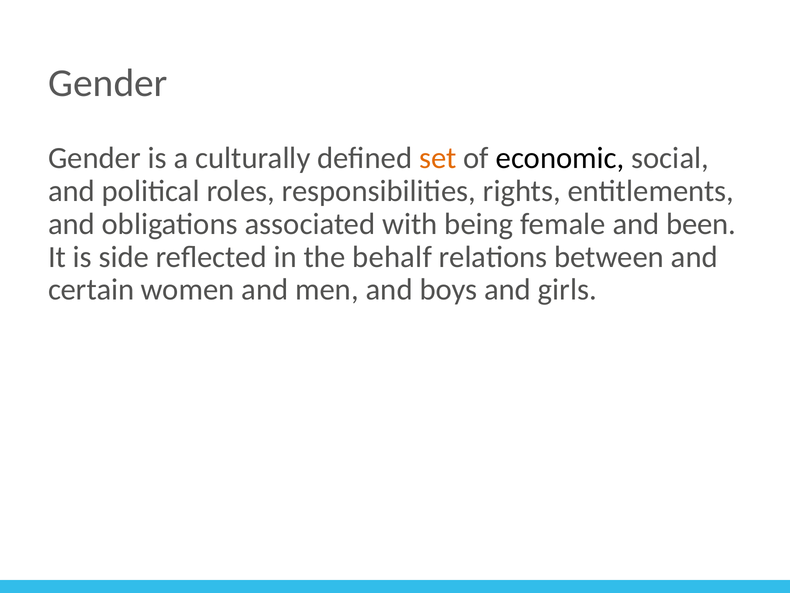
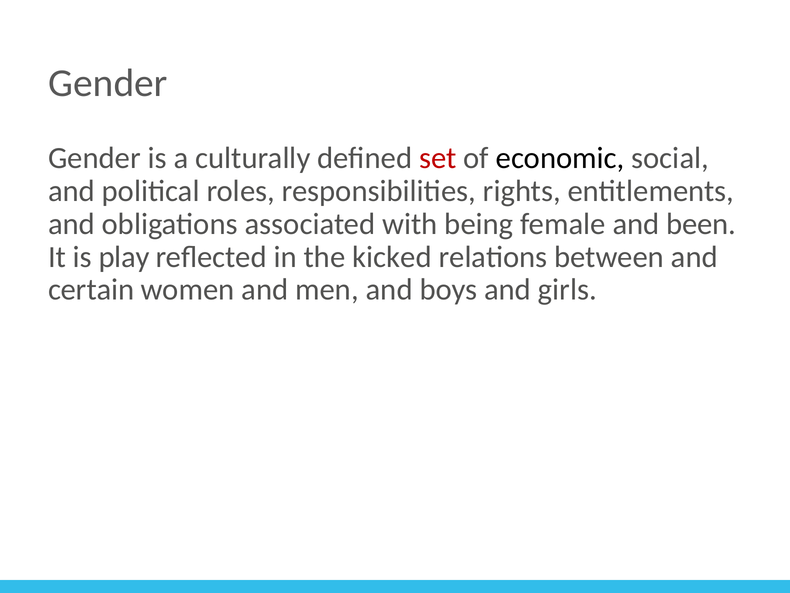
set colour: orange -> red
side: side -> play
behalf: behalf -> kicked
